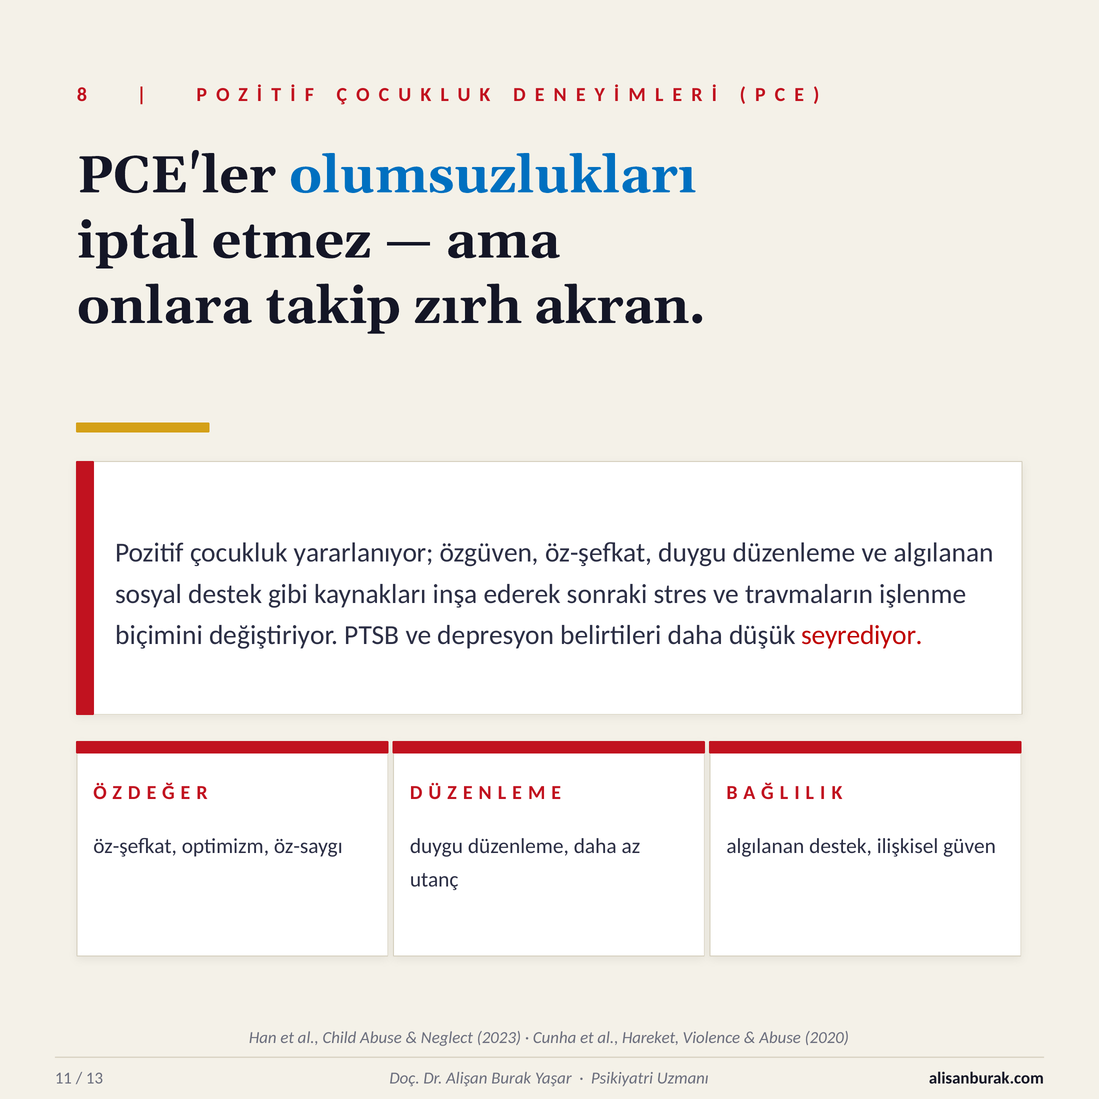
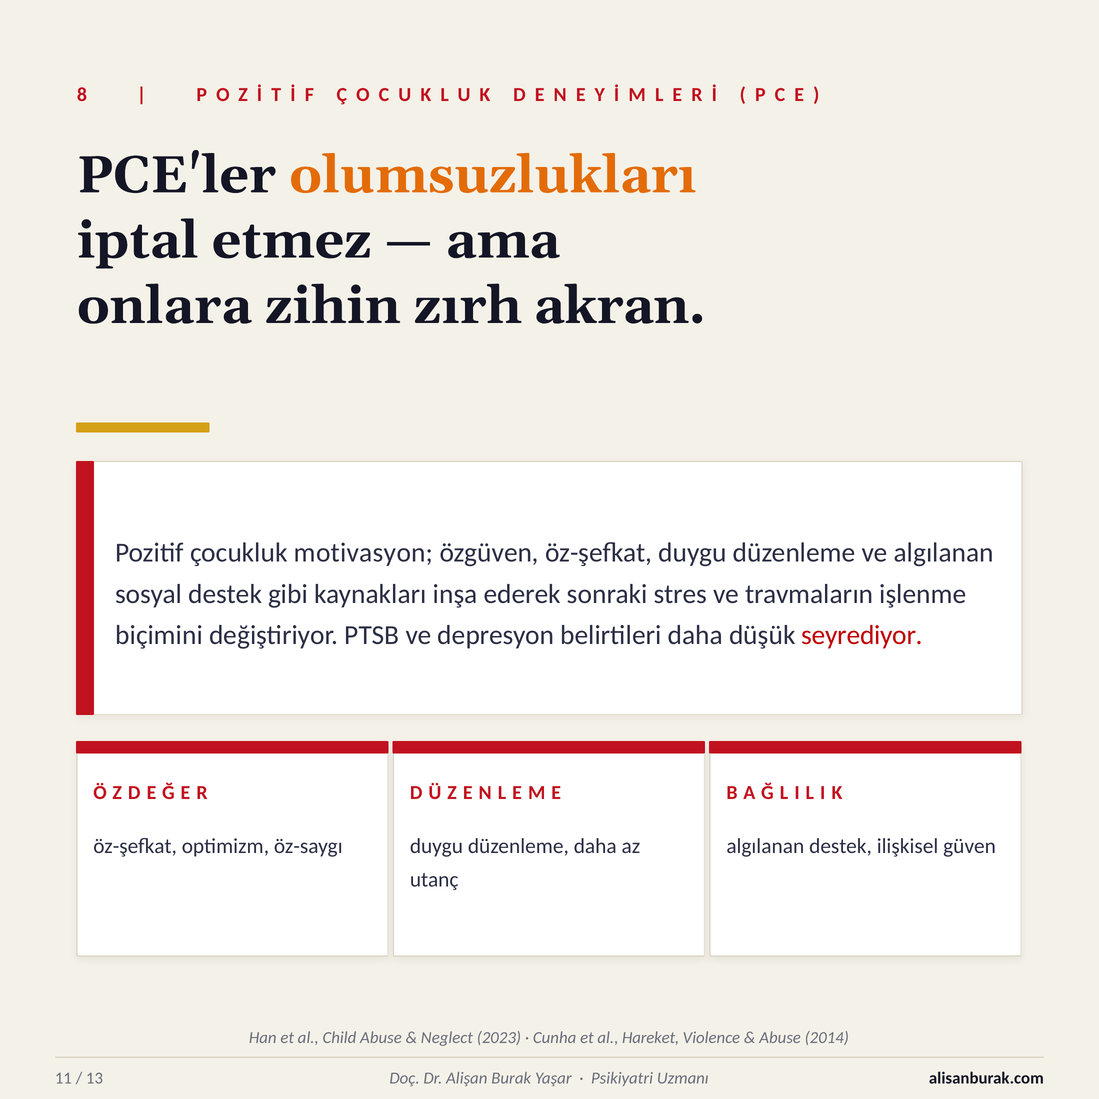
olumsuzlukları colour: blue -> orange
takip: takip -> zihin
yararlanıyor: yararlanıyor -> motivasyon
2020: 2020 -> 2014
